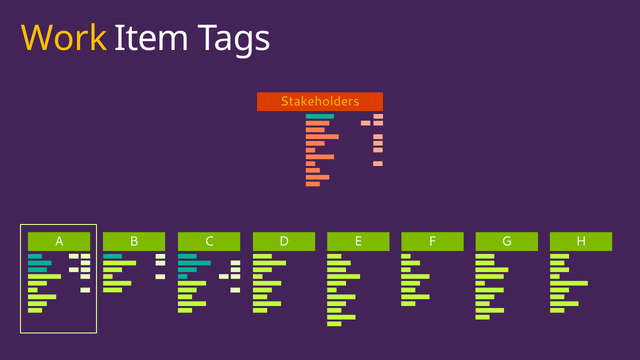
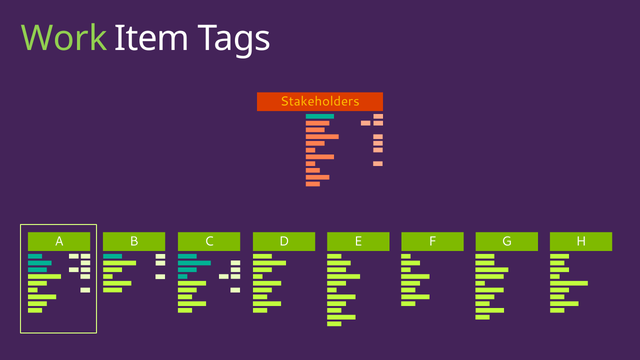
Work colour: yellow -> light green
